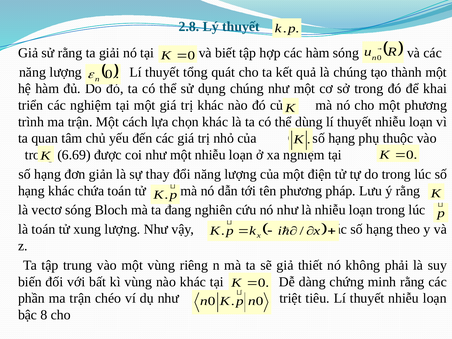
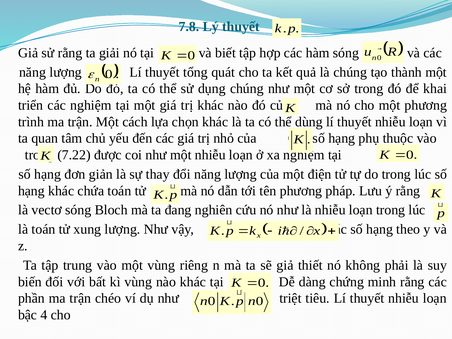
2.8: 2.8 -> 7.8
6.69: 6.69 -> 7.22
8: 8 -> 4
